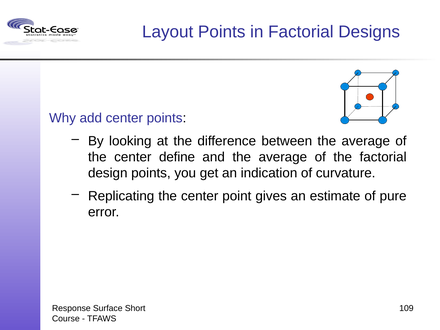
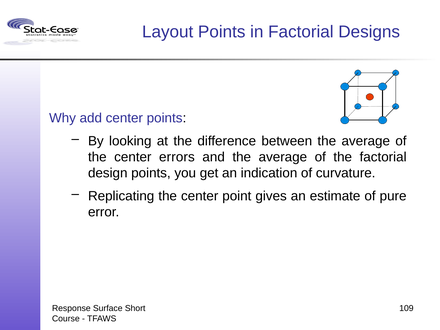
define: define -> errors
